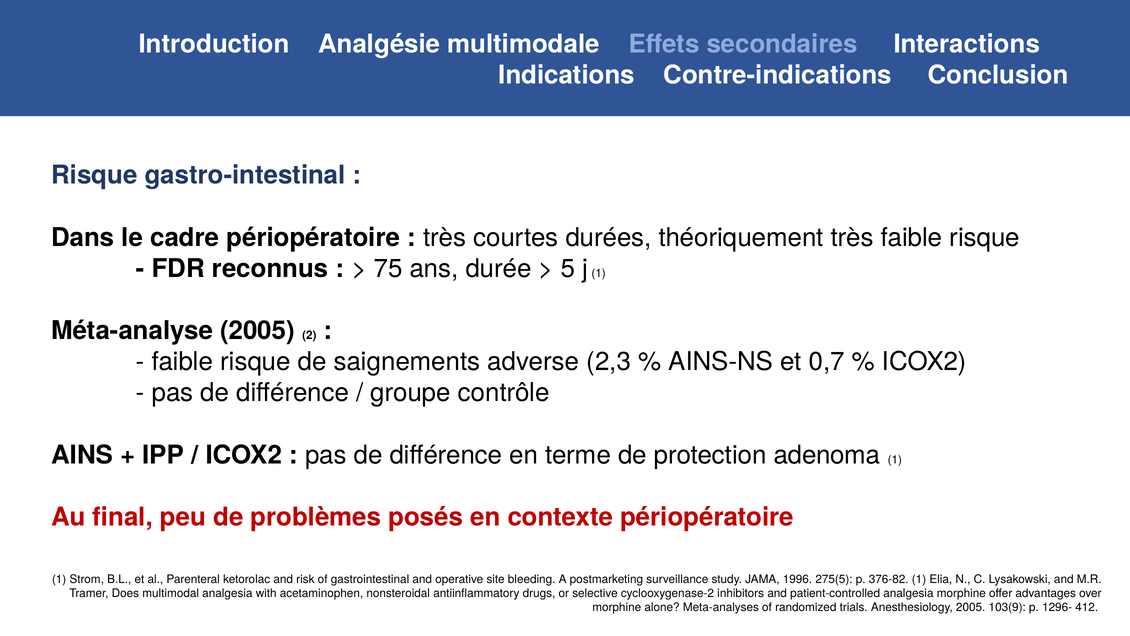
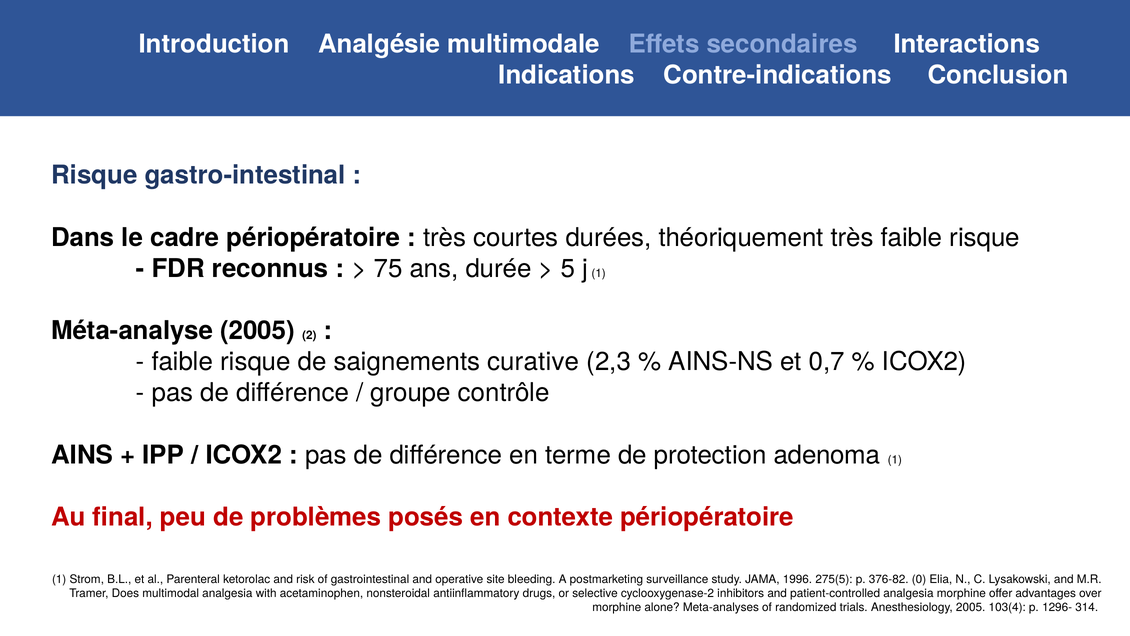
adverse: adverse -> curative
376-82 1: 1 -> 0
103(9: 103(9 -> 103(4
412: 412 -> 314
